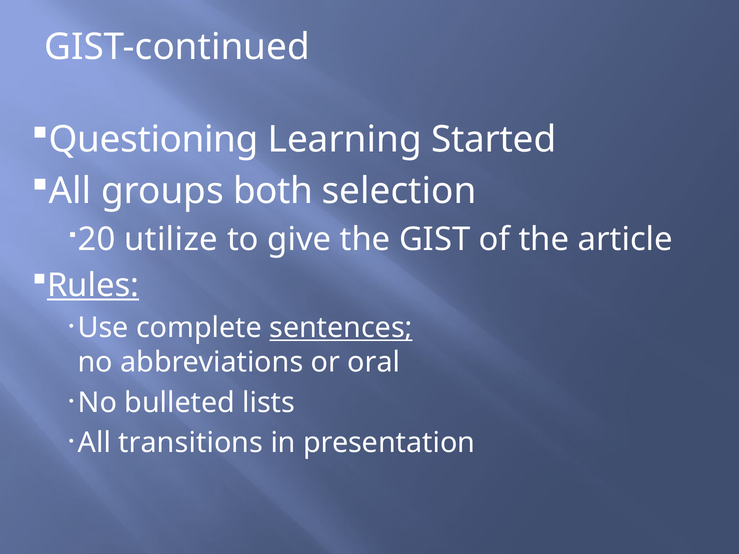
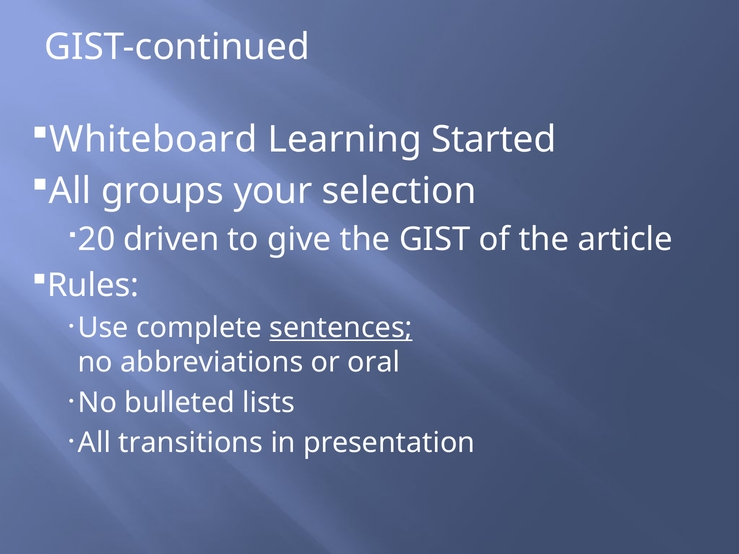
Questioning: Questioning -> Whiteboard
both: both -> your
utilize: utilize -> driven
Rules underline: present -> none
